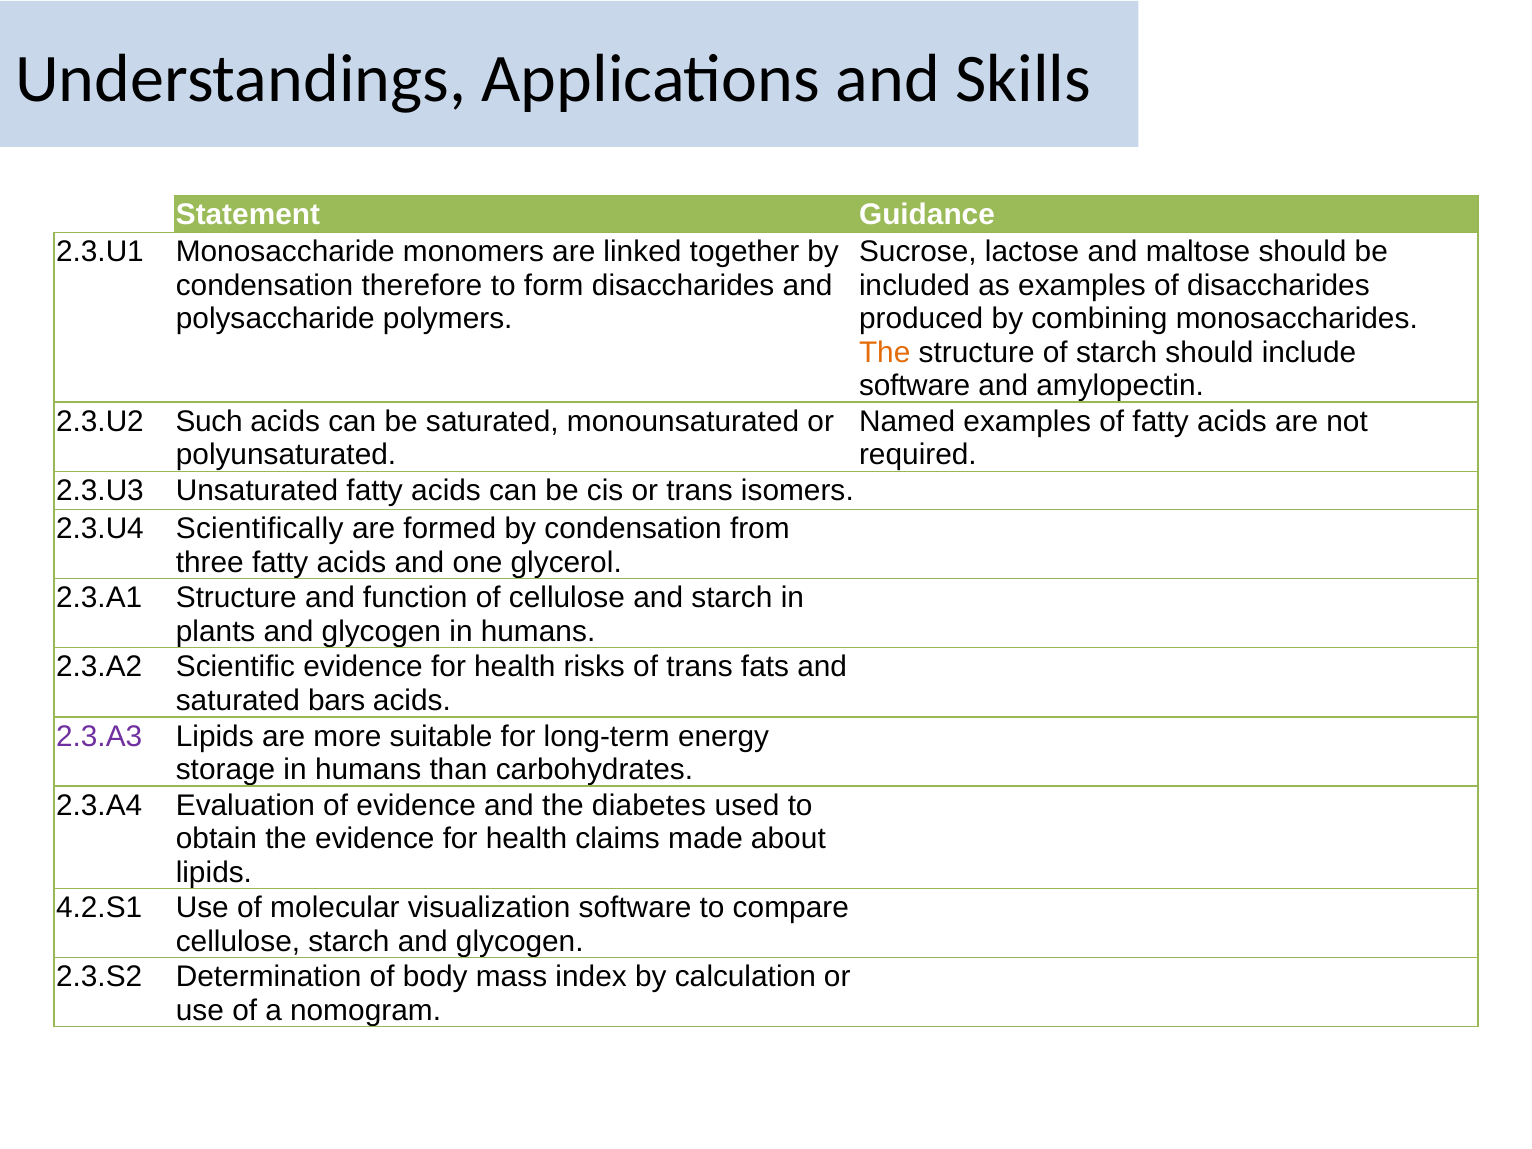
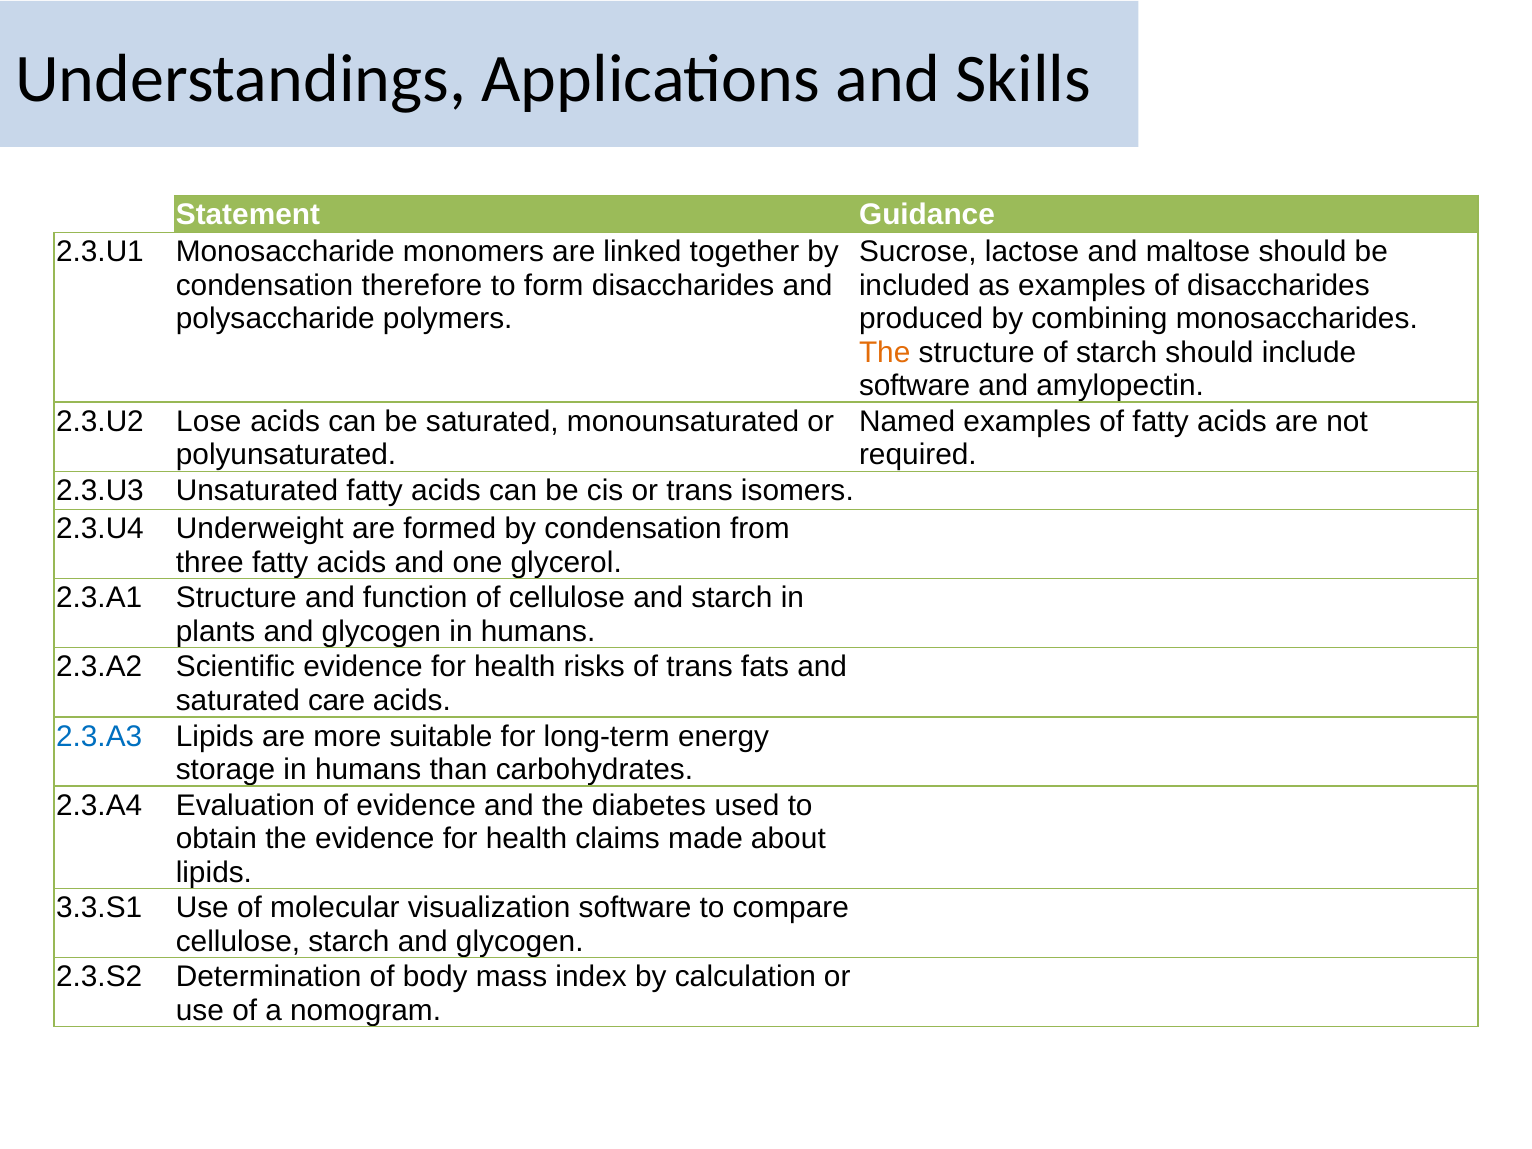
Such: Such -> Lose
Scientifically: Scientifically -> Underweight
bars: bars -> care
2.3.A3 colour: purple -> blue
4.2.S1: 4.2.S1 -> 3.3.S1
